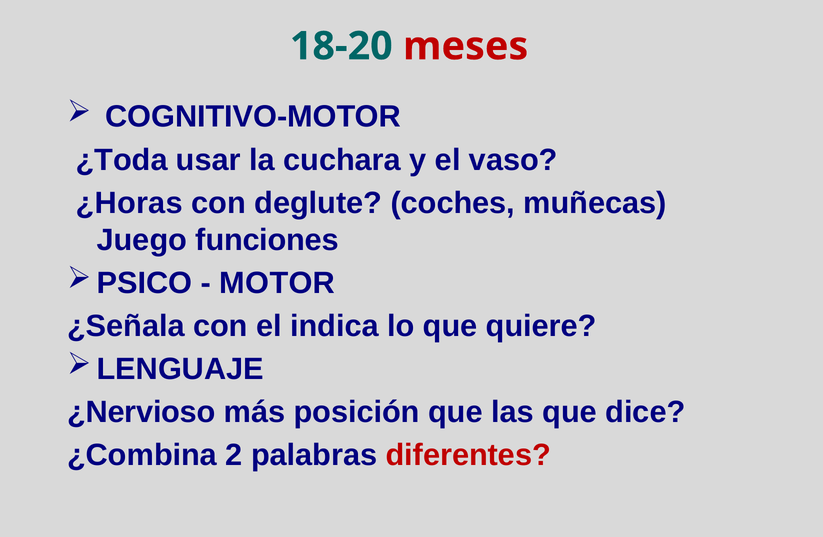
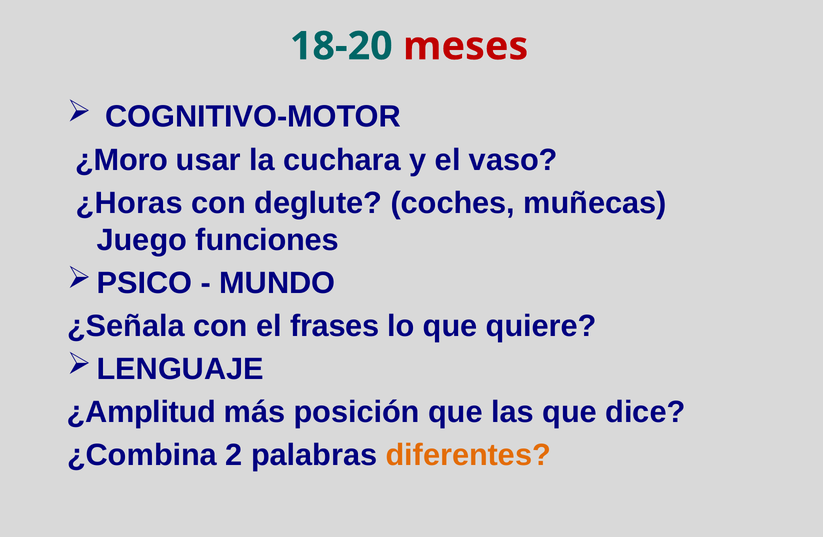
¿Toda: ¿Toda -> ¿Moro
MOTOR: MOTOR -> MUNDO
indica: indica -> frases
¿Nervioso: ¿Nervioso -> ¿Amplitud
diferentes colour: red -> orange
